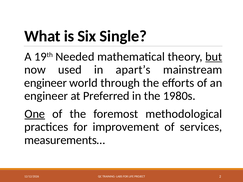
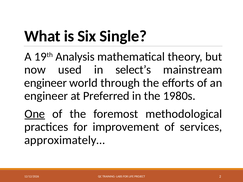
Needed: Needed -> Analysis
but underline: present -> none
apart’s: apart’s -> select’s
measurements…: measurements… -> approximately…
